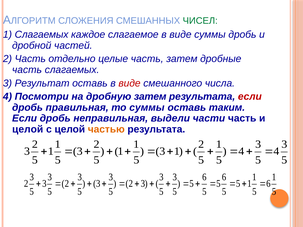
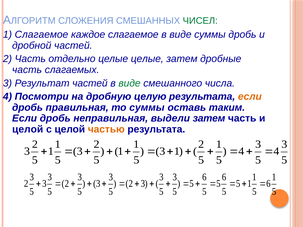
1 Слагаемых: Слагаемых -> Слагаемое
целые часть: часть -> целые
Результат оставь: оставь -> частей
виде at (129, 83) colour: red -> green
дробную затем: затем -> целую
если at (250, 97) colour: red -> orange
выдели части: части -> затем
